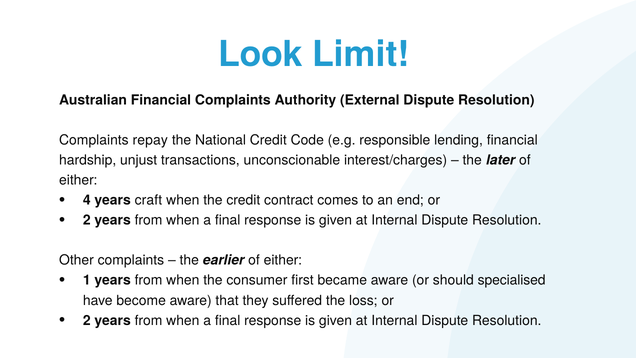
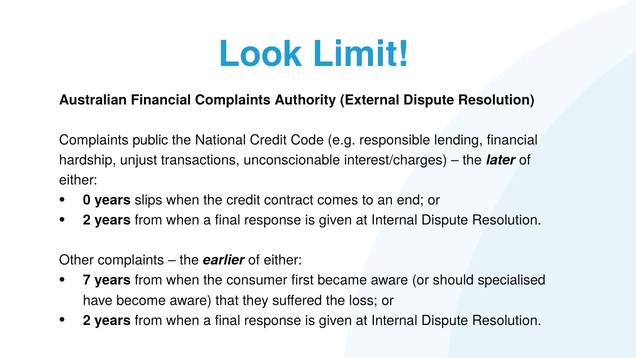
repay: repay -> public
4: 4 -> 0
craft: craft -> slips
1: 1 -> 7
